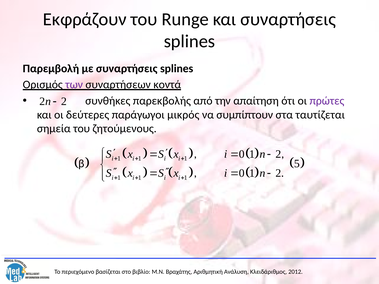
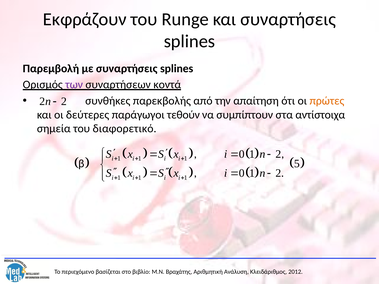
πρώτες colour: purple -> orange
μικρός: μικρός -> τεθούν
ταυτίζεται: ταυτίζεται -> αντίστοιχα
ζητούμενους: ζητούμενους -> διαφορετικό
